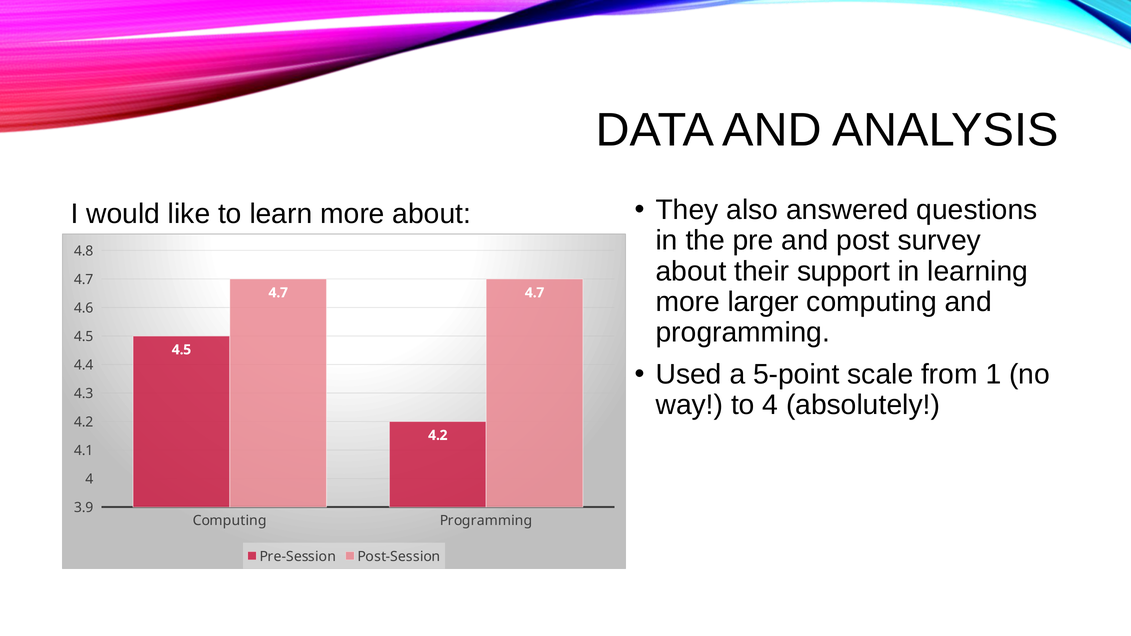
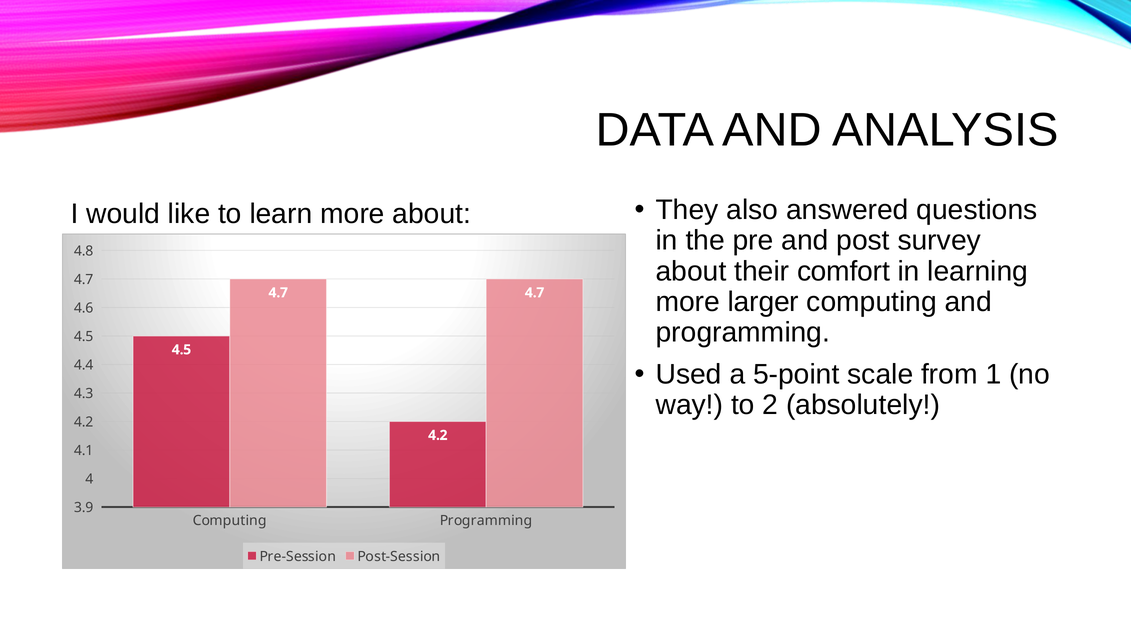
support: support -> comfort
to 4: 4 -> 2
